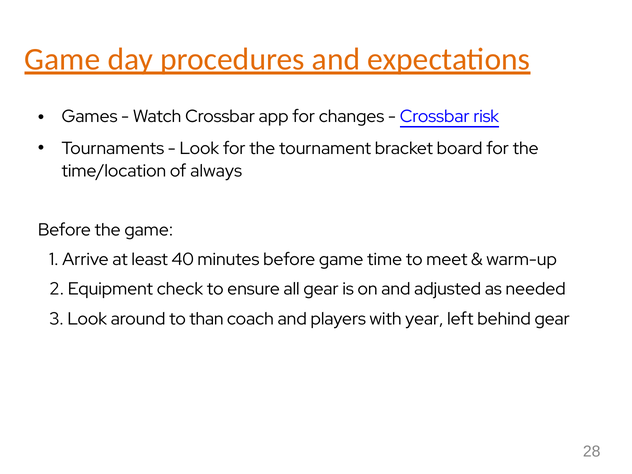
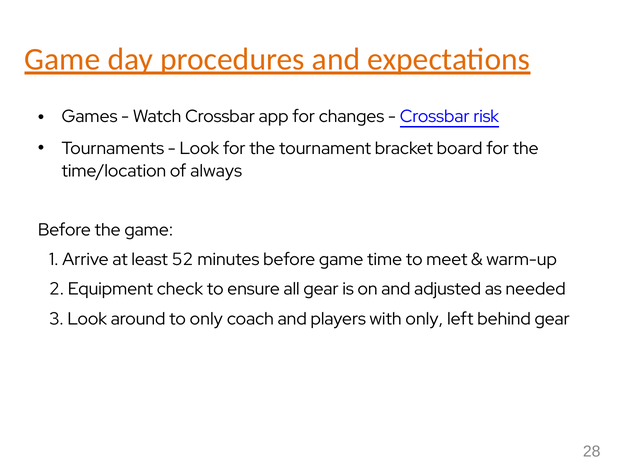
40: 40 -> 52
to than: than -> only
with year: year -> only
